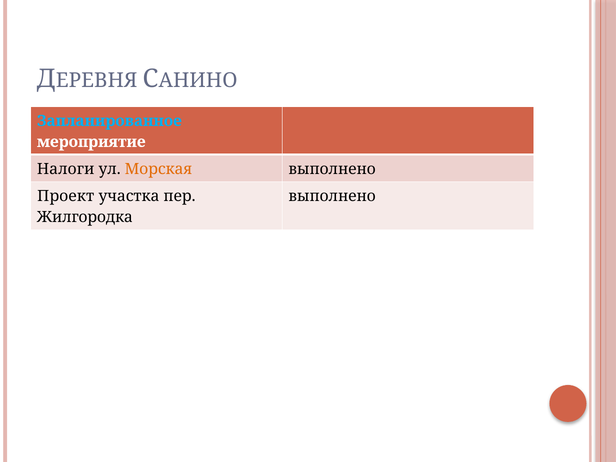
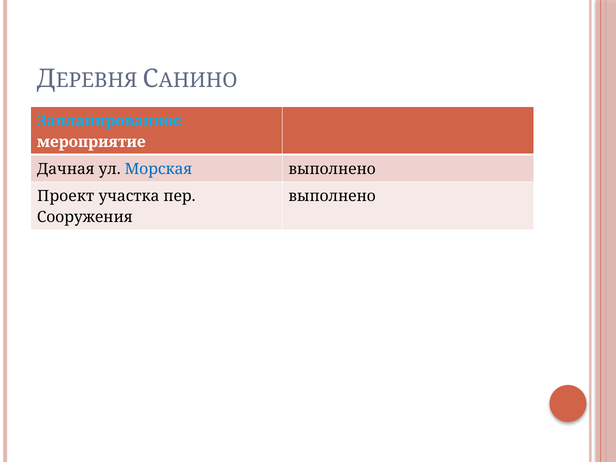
Налоги: Налоги -> Дачная
Морская colour: orange -> blue
Жилгородка: Жилгородка -> Сооружения
